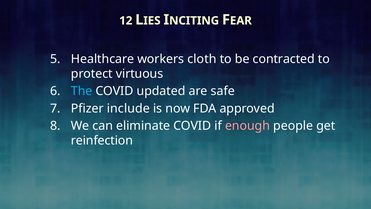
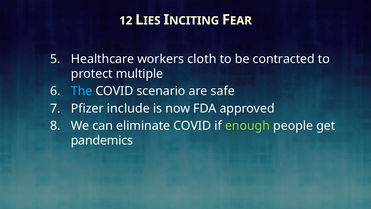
virtuous: virtuous -> multiple
updated: updated -> scenario
enough colour: pink -> light green
reinfection: reinfection -> pandemics
